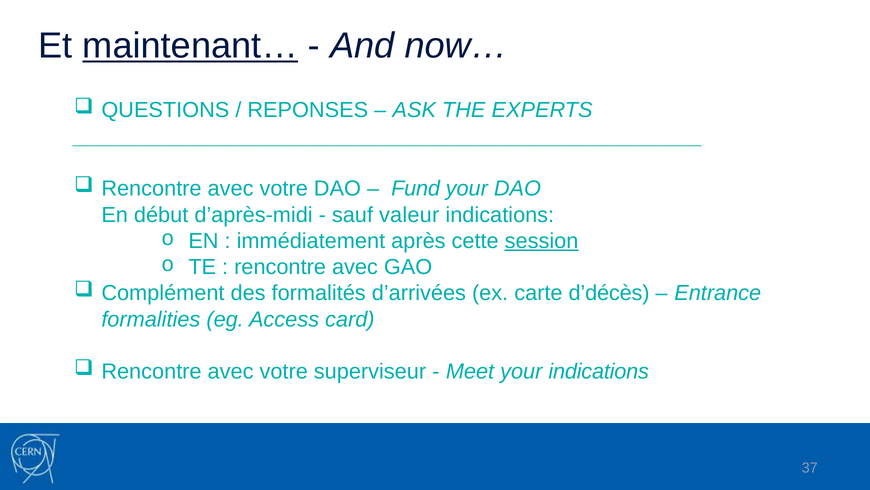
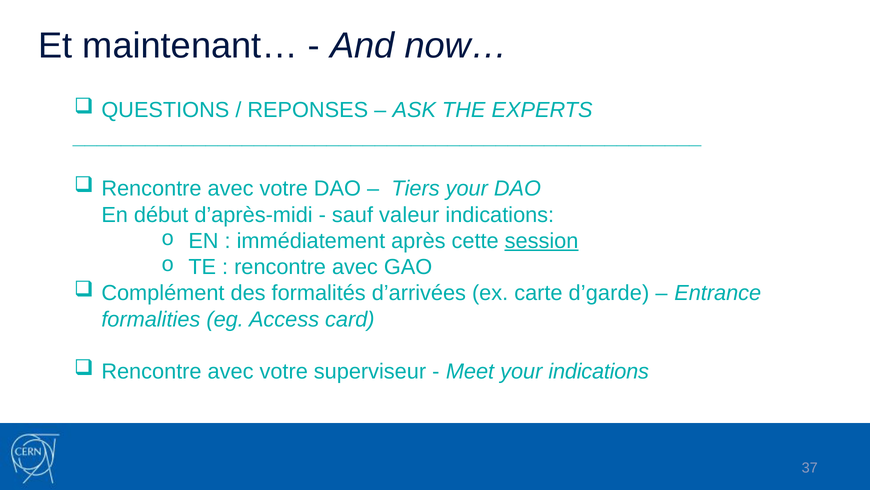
maintenant… underline: present -> none
Fund: Fund -> Tiers
d’décès: d’décès -> d’garde
